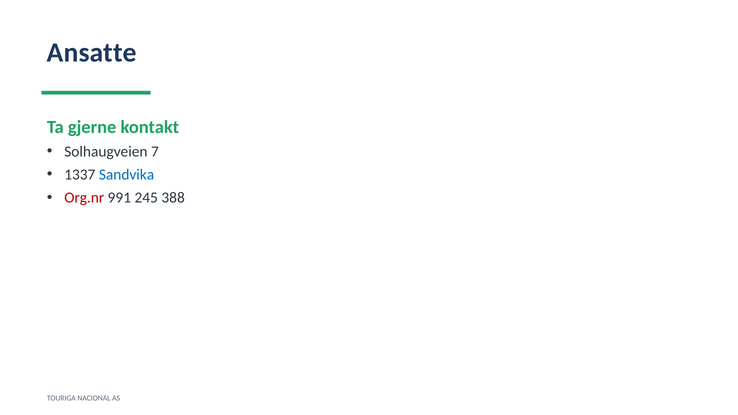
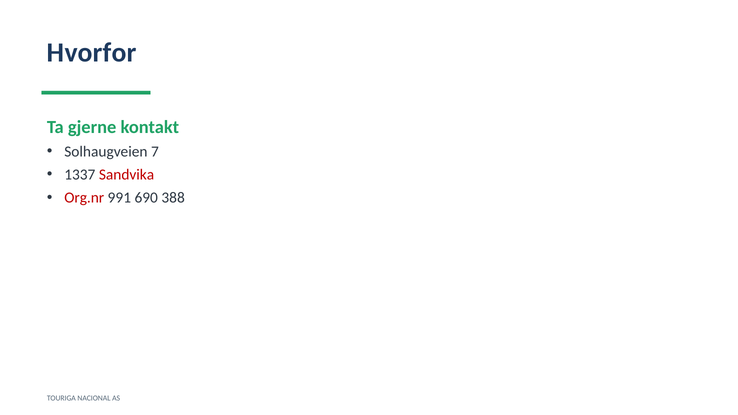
Ansatte: Ansatte -> Hvorfor
Sandvika colour: blue -> red
245: 245 -> 690
